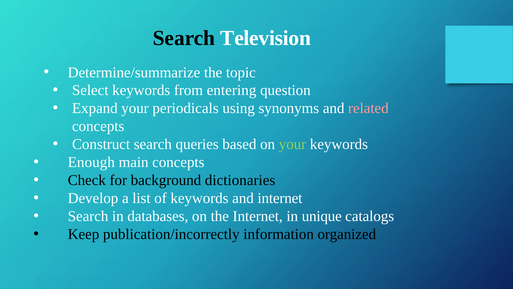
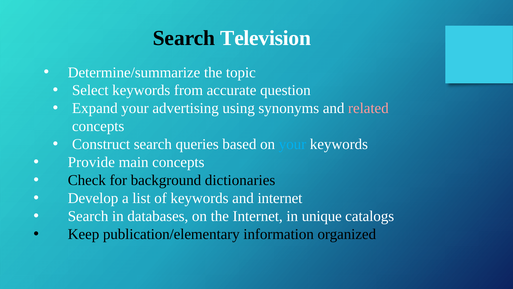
entering: entering -> accurate
periodicals: periodicals -> advertising
your at (292, 144) colour: light green -> light blue
Enough: Enough -> Provide
publication/incorrectly: publication/incorrectly -> publication/elementary
